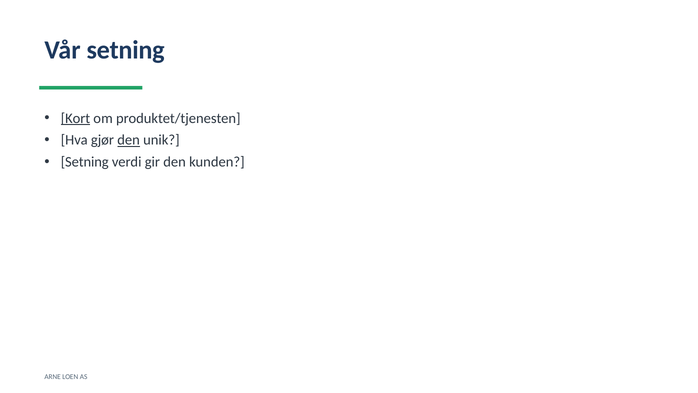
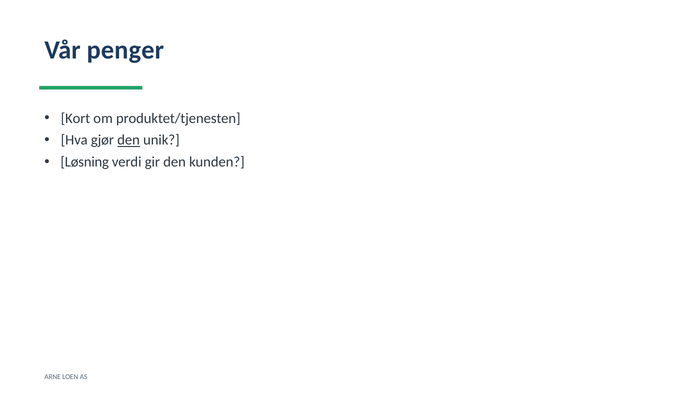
Vår setning: setning -> penger
Kort underline: present -> none
Setning at (85, 162): Setning -> Løsning
